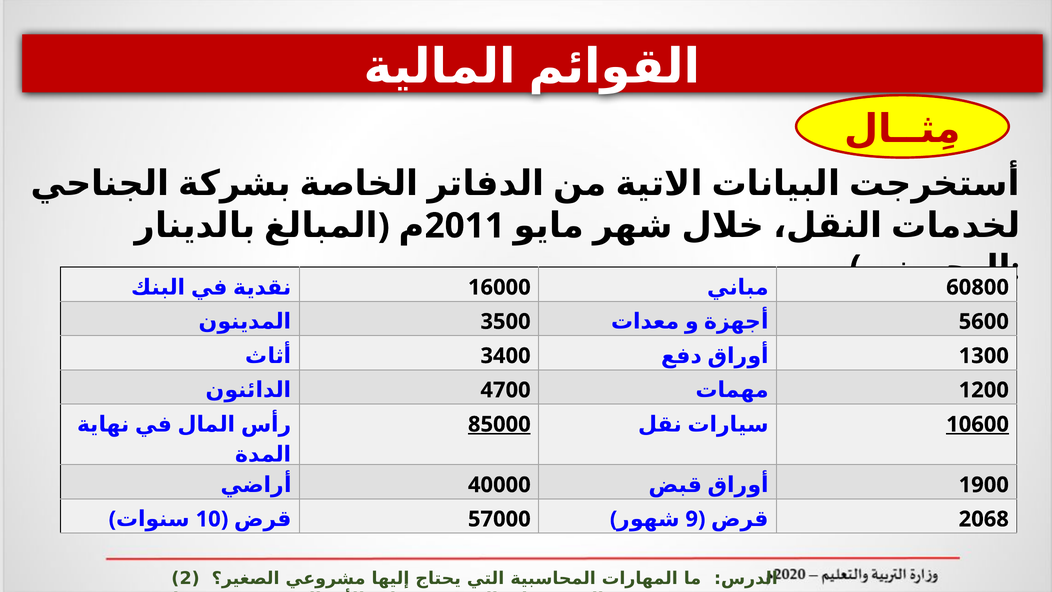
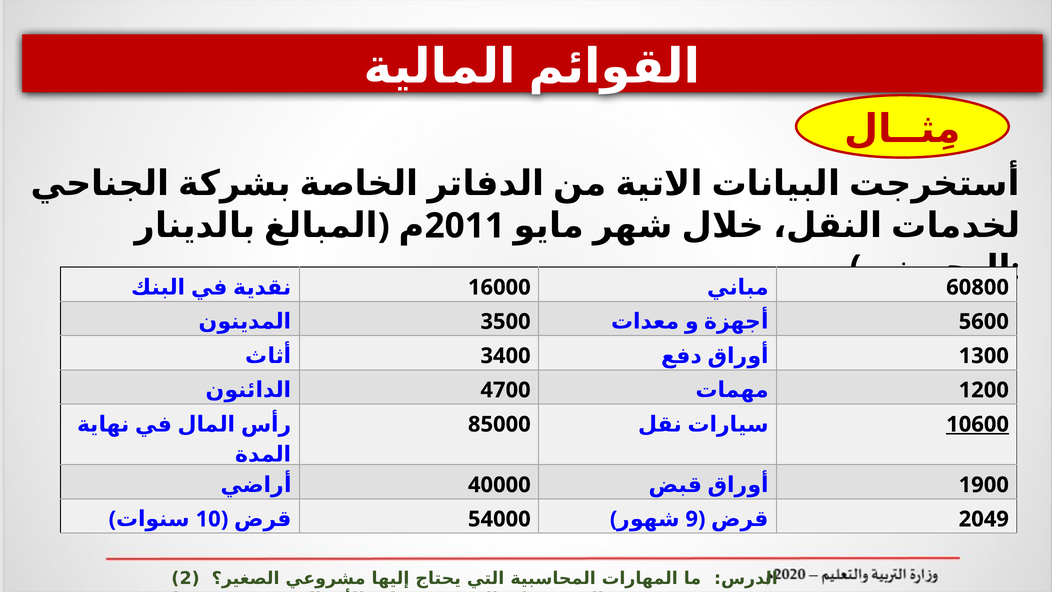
85000 underline: present -> none
57000: 57000 -> 54000
2068: 2068 -> 2049
